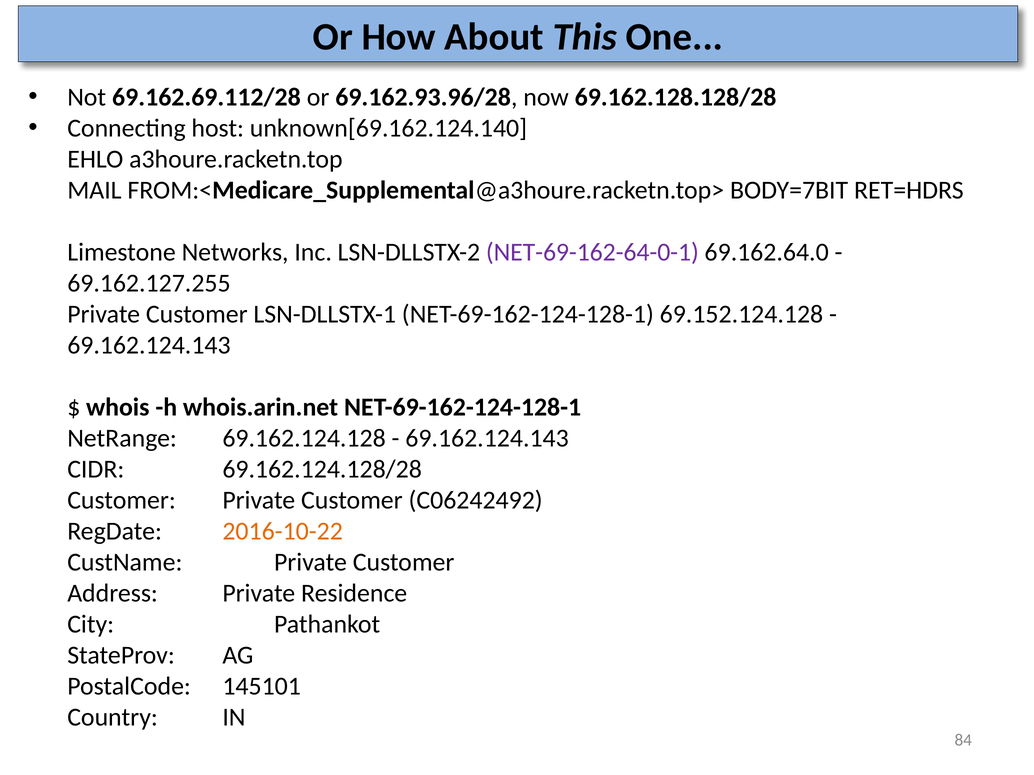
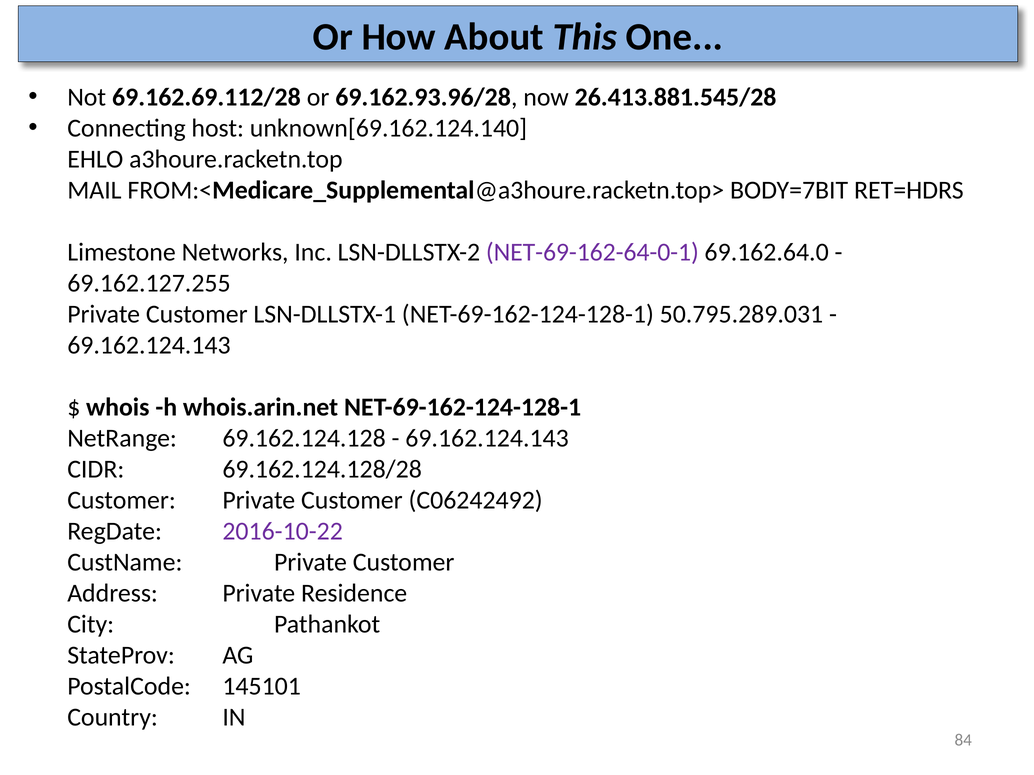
69.162.128.128/28: 69.162.128.128/28 -> 26.413.881.545/28
69.152.124.128: 69.152.124.128 -> 50.795.289.031
2016-10-22 colour: orange -> purple
